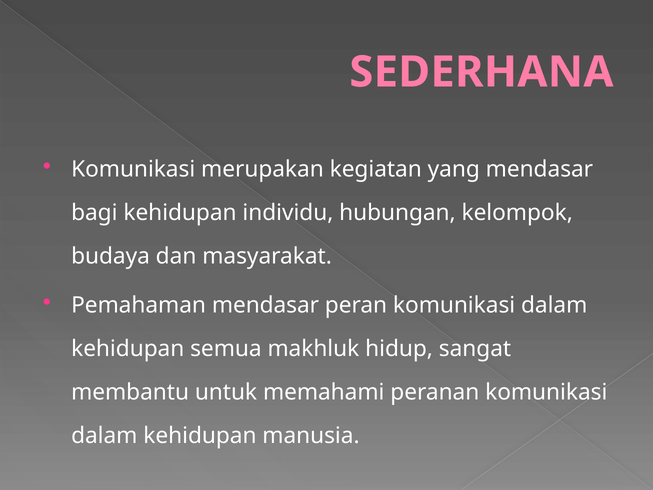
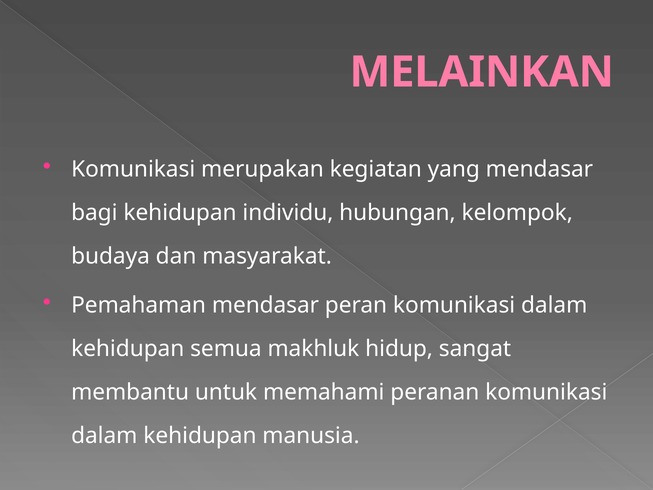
SEDERHANA: SEDERHANA -> MELAINKAN
